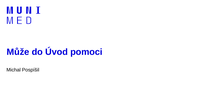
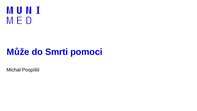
Úvod: Úvod -> Smrti
